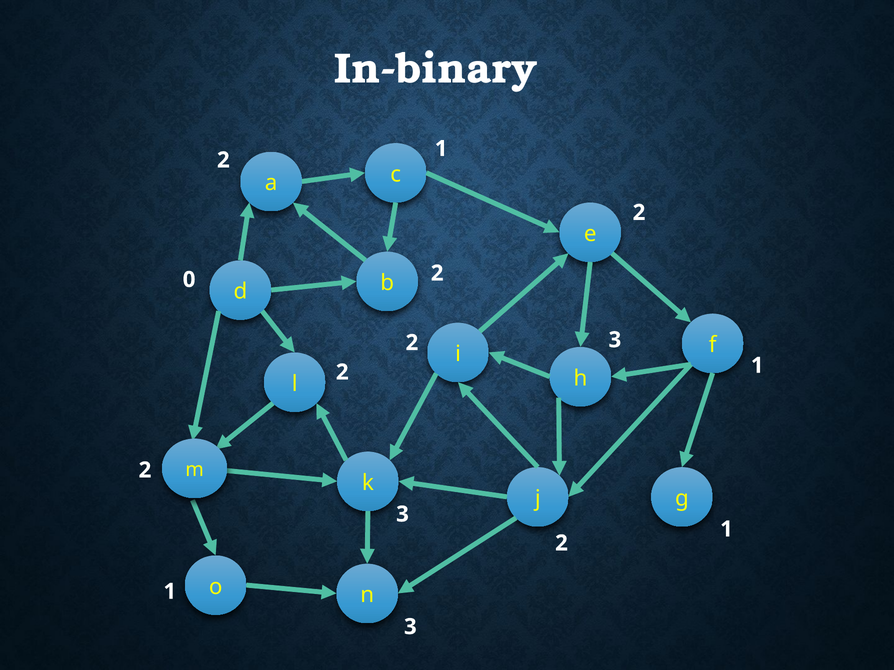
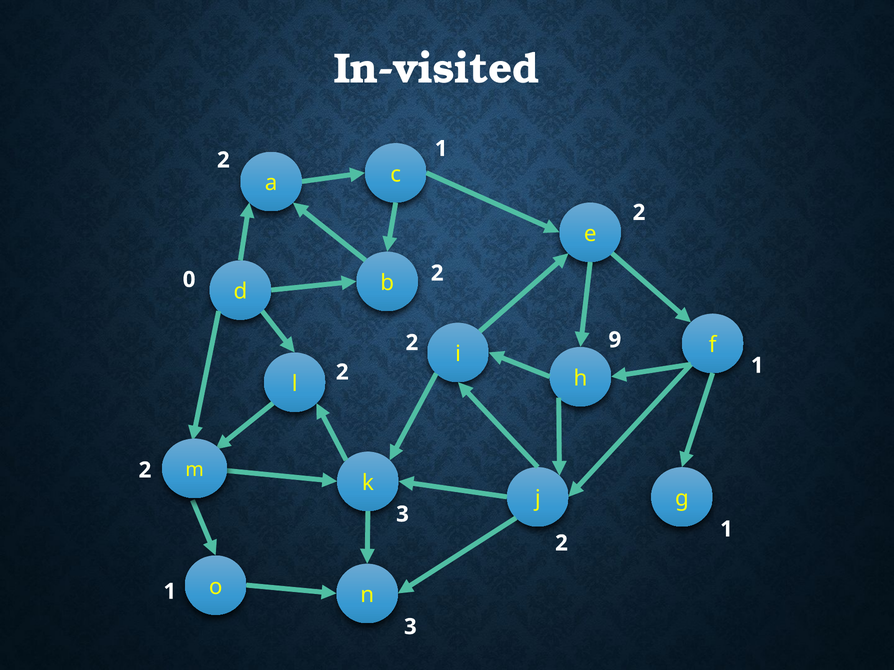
In-binary: In-binary -> In-visited
3 at (615, 340): 3 -> 9
